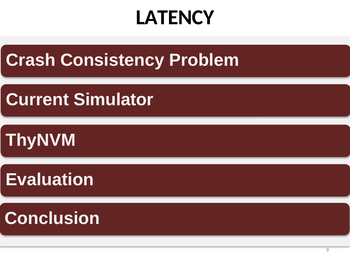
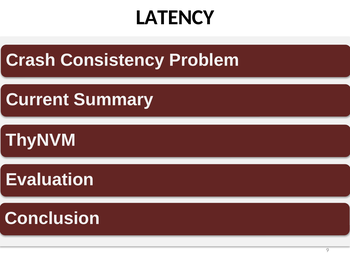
Simulator: Simulator -> Summary
